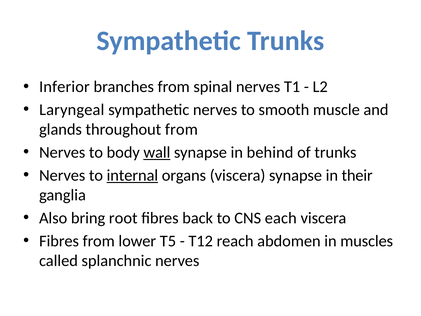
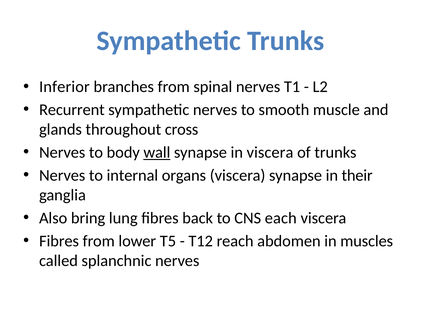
Laryngeal: Laryngeal -> Recurrent
throughout from: from -> cross
in behind: behind -> viscera
internal underline: present -> none
root: root -> lung
